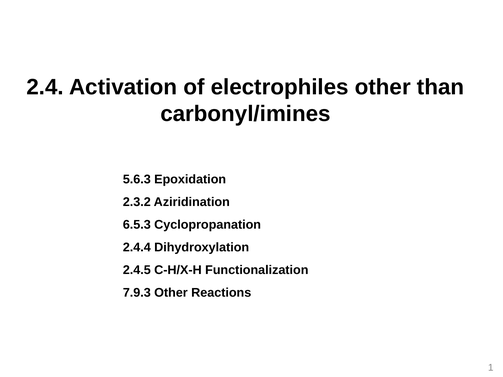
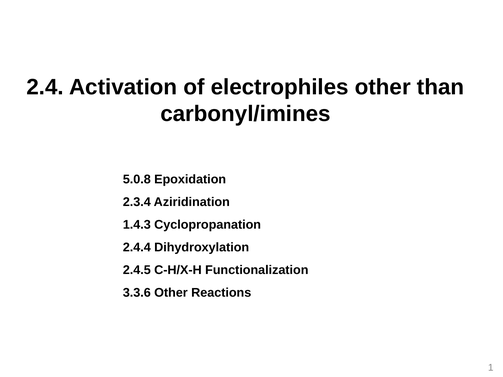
5.6.3: 5.6.3 -> 5.0.8
2.3.2: 2.3.2 -> 2.3.4
6.5.3: 6.5.3 -> 1.4.3
7.9.3: 7.9.3 -> 3.3.6
